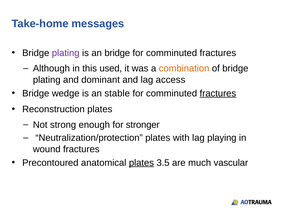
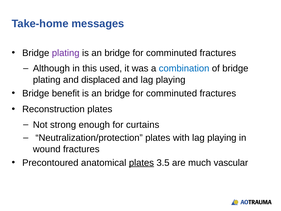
combination colour: orange -> blue
dominant: dominant -> displaced
and lag access: access -> playing
wedge: wedge -> benefit
stable at (117, 93): stable -> bridge
fractures at (218, 93) underline: present -> none
stronger: stronger -> curtains
